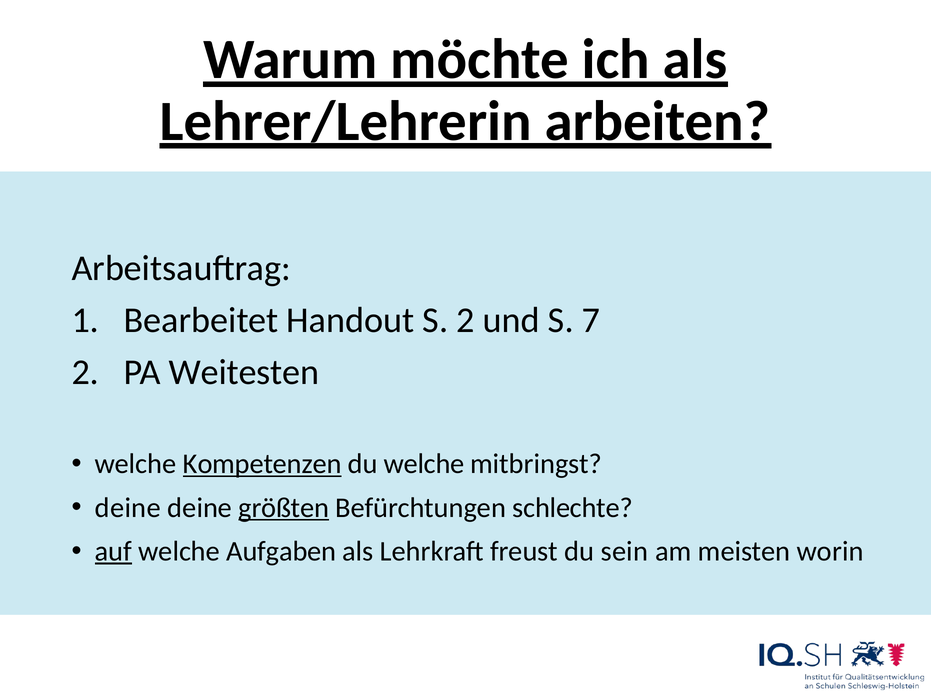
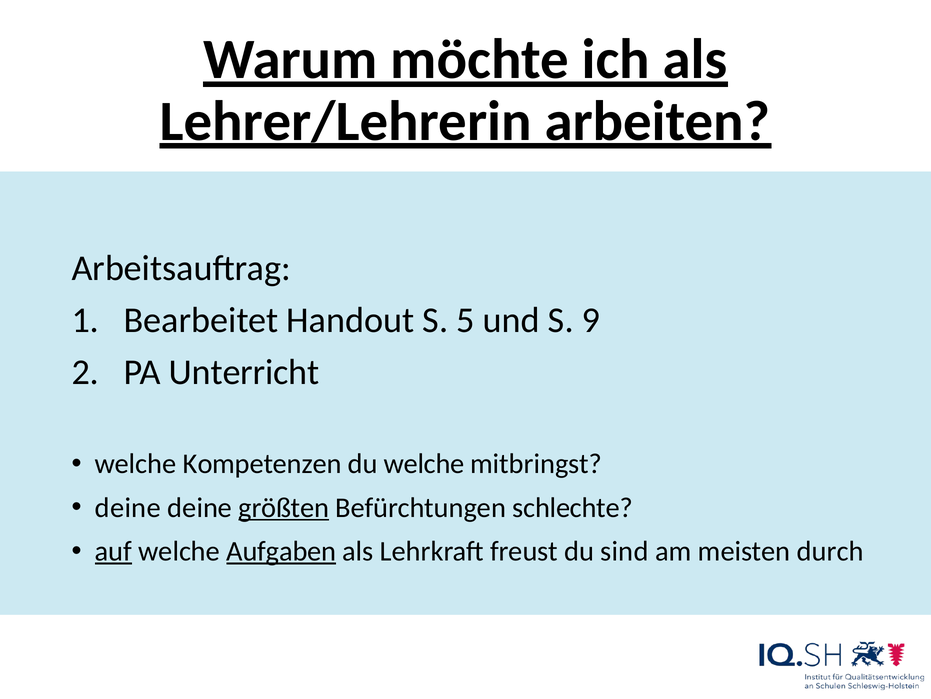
S 2: 2 -> 5
7: 7 -> 9
Weitesten: Weitesten -> Unterricht
Kompetenzen underline: present -> none
Aufgaben underline: none -> present
sein: sein -> sind
worin: worin -> durch
